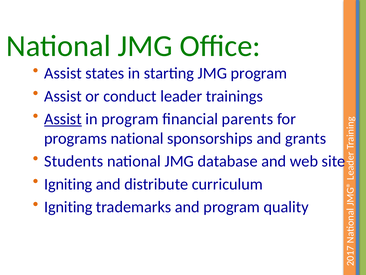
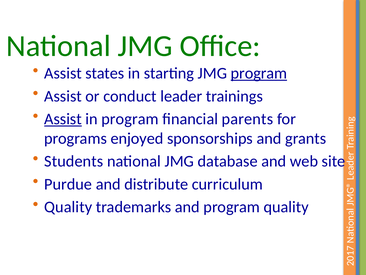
program at (259, 73) underline: none -> present
programs national: national -> enjoyed
Igniting at (68, 184): Igniting -> Purdue
Igniting at (68, 207): Igniting -> Quality
